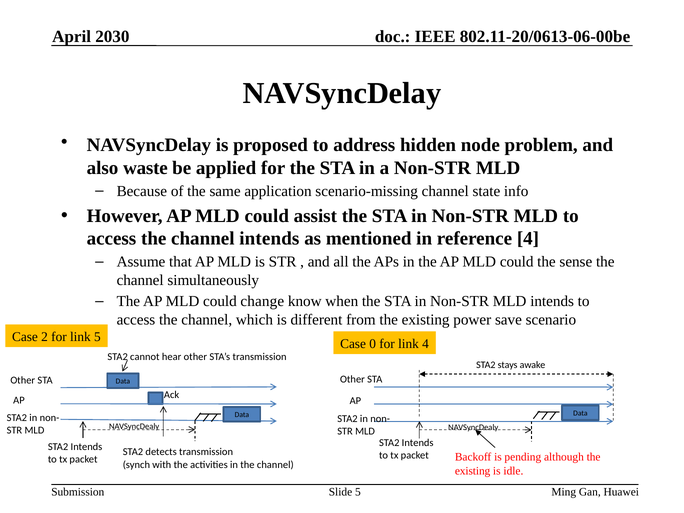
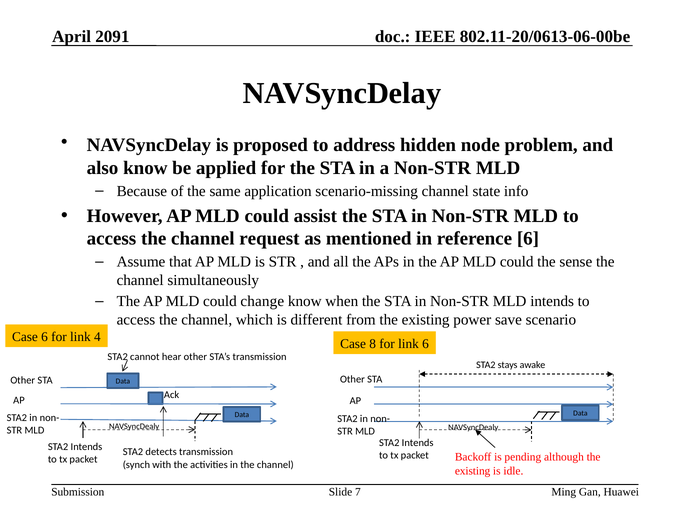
2030: 2030 -> 2091
also waste: waste -> know
channel intends: intends -> request
reference 4: 4 -> 6
Case 2: 2 -> 6
link 5: 5 -> 4
0: 0 -> 8
link 4: 4 -> 6
Slide 5: 5 -> 7
